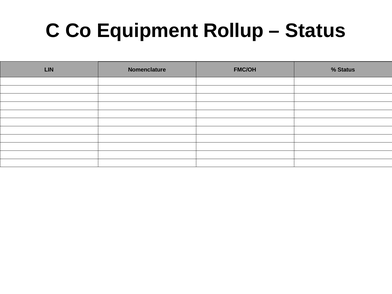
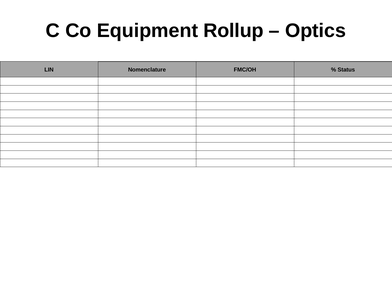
Status at (315, 31): Status -> Optics
